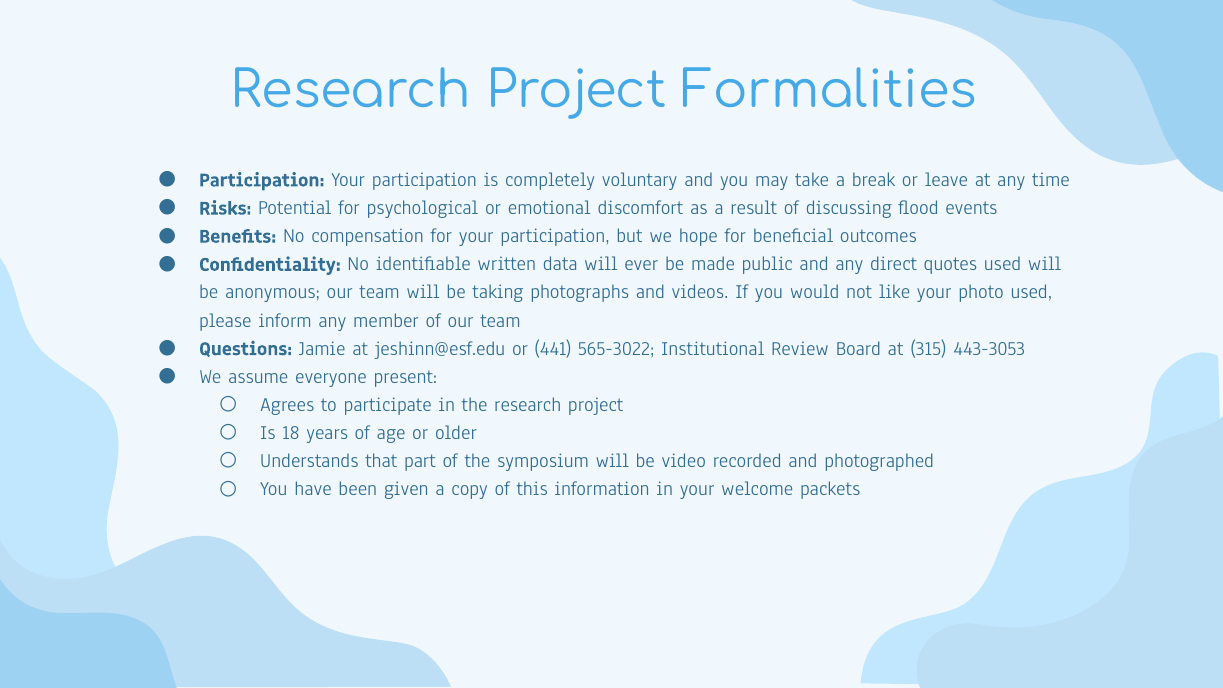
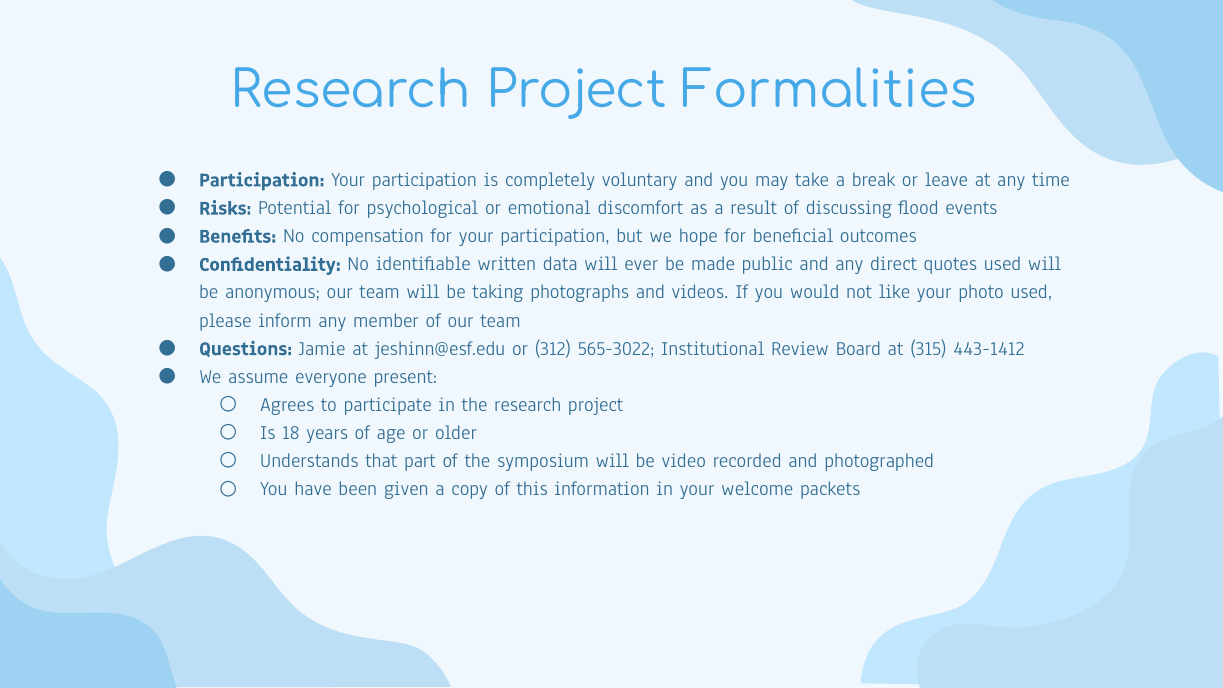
441: 441 -> 312
443-3053: 443-3053 -> 443-1412
